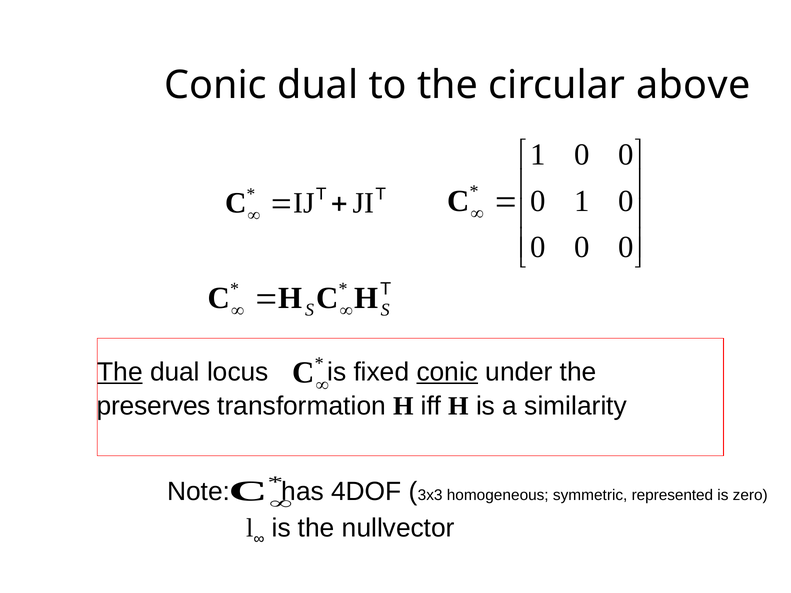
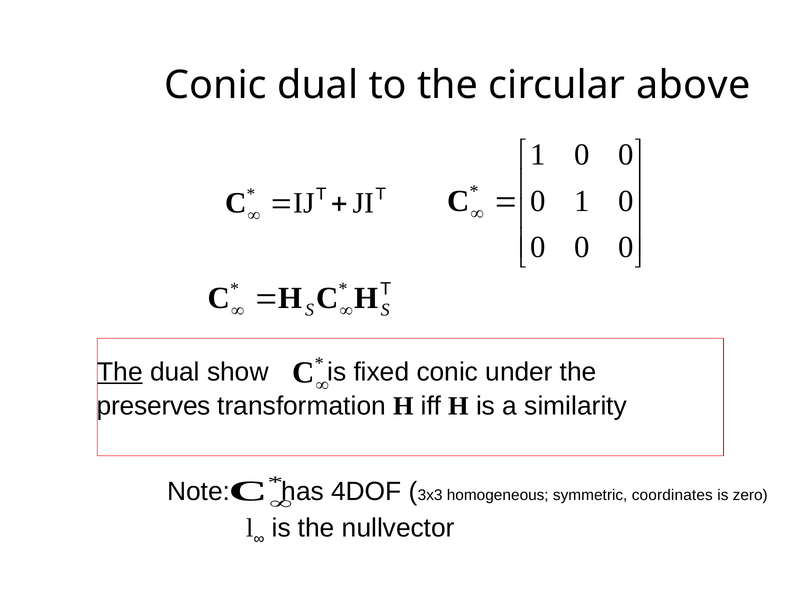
locus: locus -> show
conic at (447, 372) underline: present -> none
represented: represented -> coordinates
